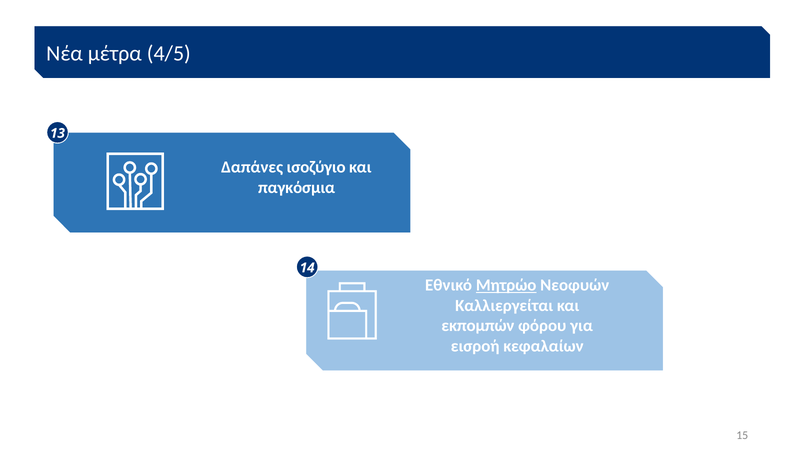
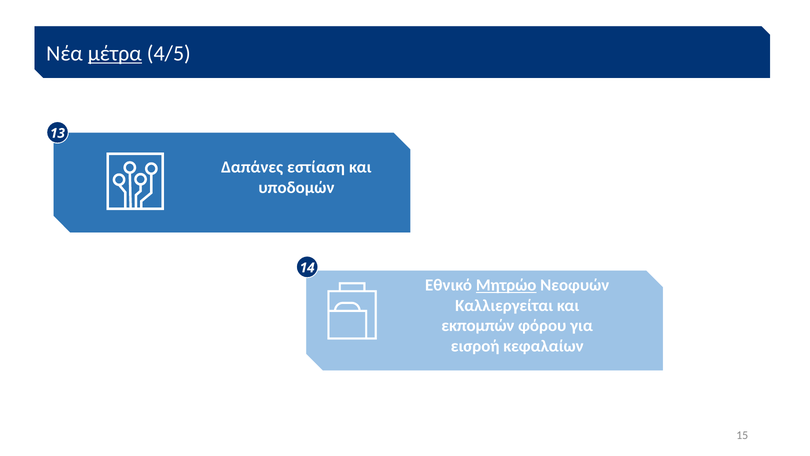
μέτρα underline: none -> present
ισοζύγιο: ισοζύγιο -> εστίαση
παγκόσμια: παγκόσμια -> υποδομών
